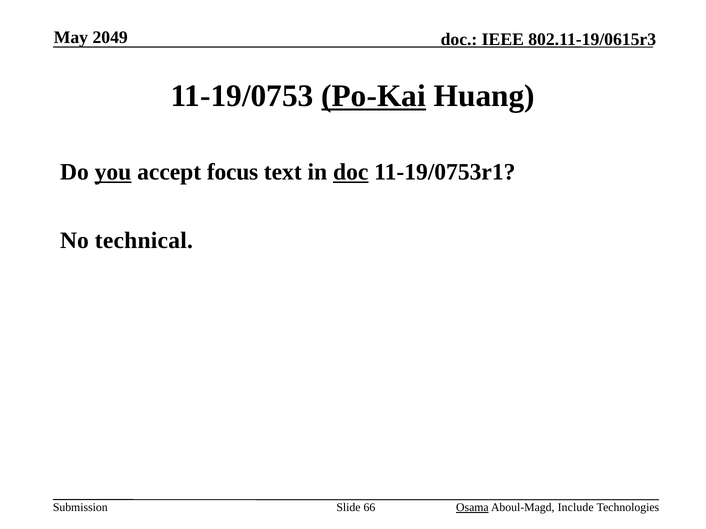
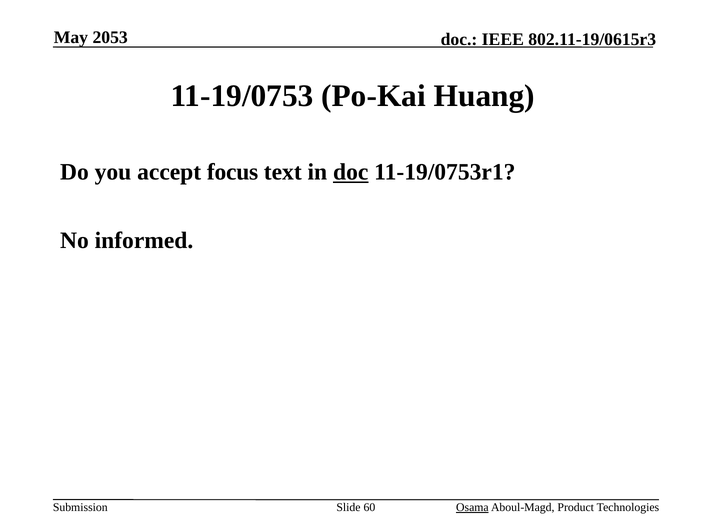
2049: 2049 -> 2053
Po-Kai underline: present -> none
you underline: present -> none
technical: technical -> informed
66: 66 -> 60
Include: Include -> Product
